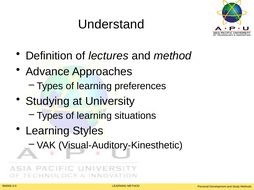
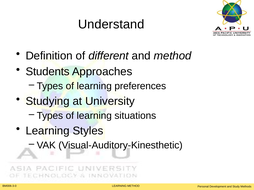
lectures: lectures -> different
Advance: Advance -> Students
